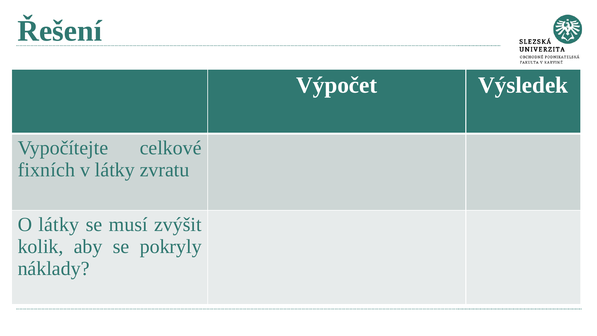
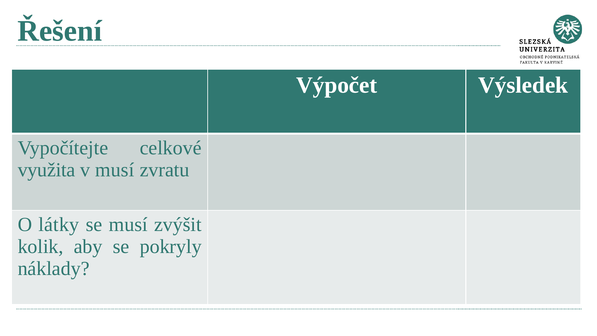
fixních: fixních -> využita
v látky: látky -> musí
